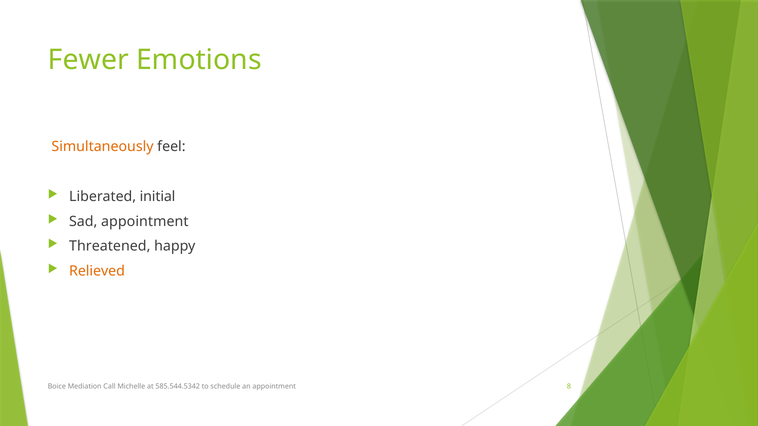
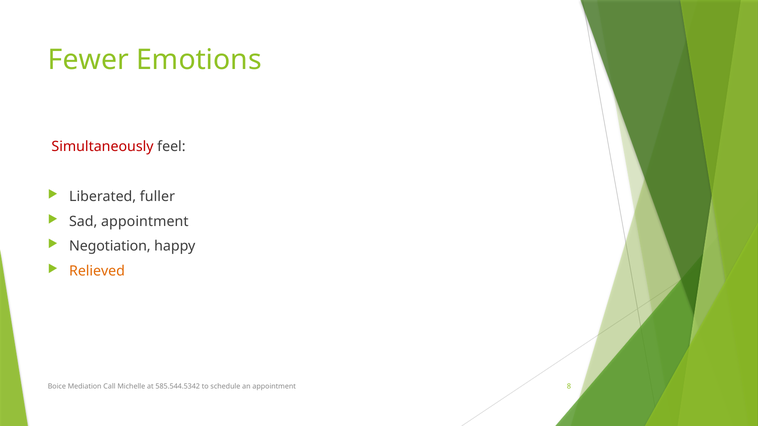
Simultaneously colour: orange -> red
initial: initial -> fuller
Threatened: Threatened -> Negotiation
